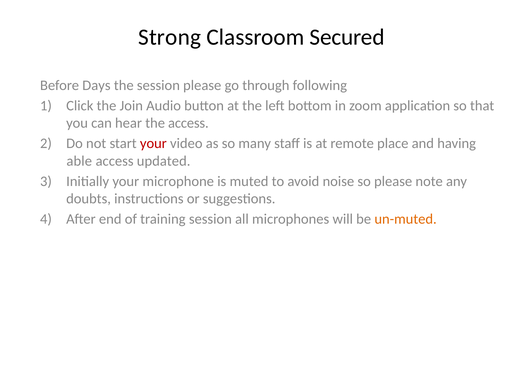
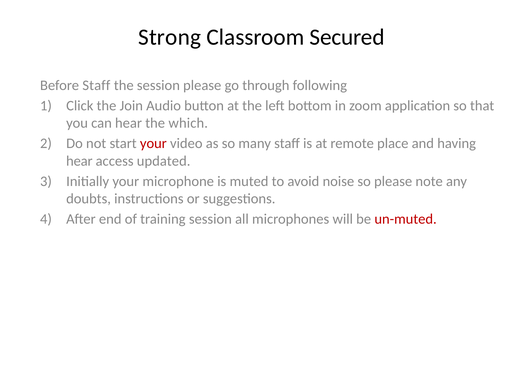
Before Days: Days -> Staff
the access: access -> which
able at (79, 161): able -> hear
un-muted colour: orange -> red
